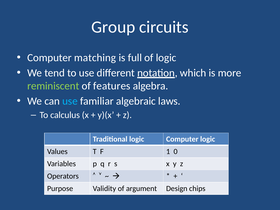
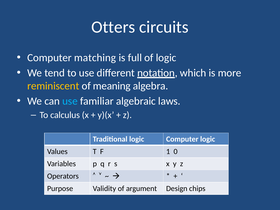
Group: Group -> Otters
reminiscent colour: light green -> yellow
features: features -> meaning
